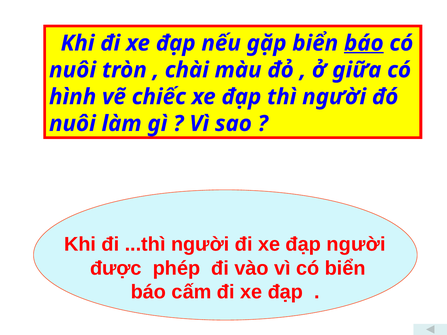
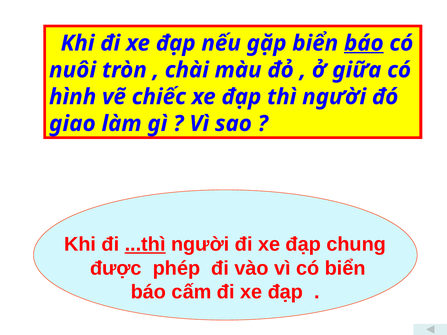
nuôi at (72, 124): nuôi -> giao
...thì underline: none -> present
đạp người: người -> chung
